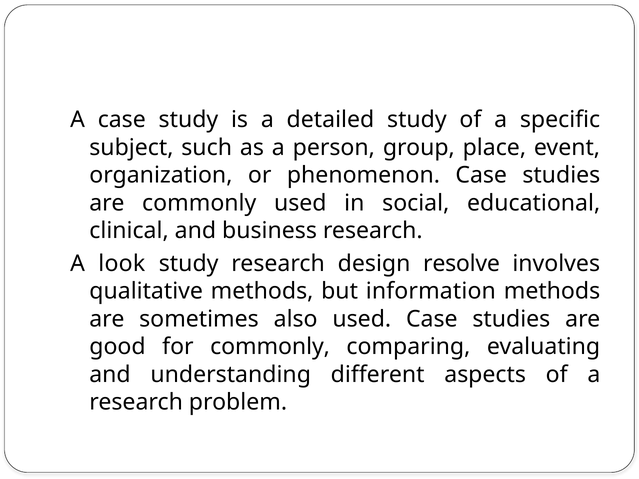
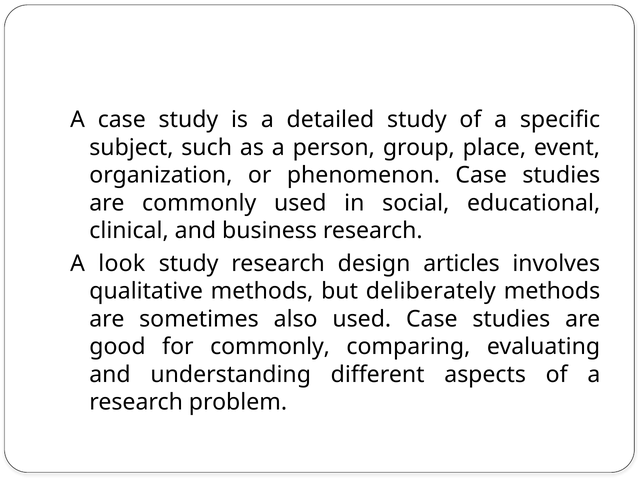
resolve: resolve -> articles
information: information -> deliberately
